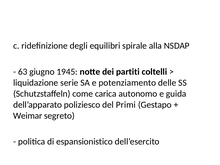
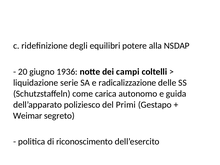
spirale: spirale -> potere
63: 63 -> 20
1945: 1945 -> 1936
partiti: partiti -> campi
potenziamento: potenziamento -> radicalizzazione
espansionistico: espansionistico -> riconoscimento
